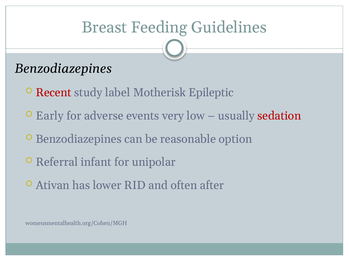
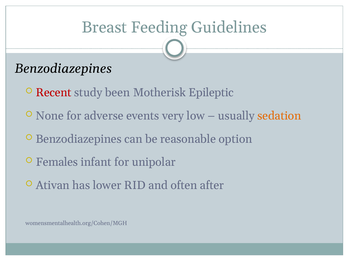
label: label -> been
Early: Early -> None
sedation colour: red -> orange
Referral: Referral -> Females
